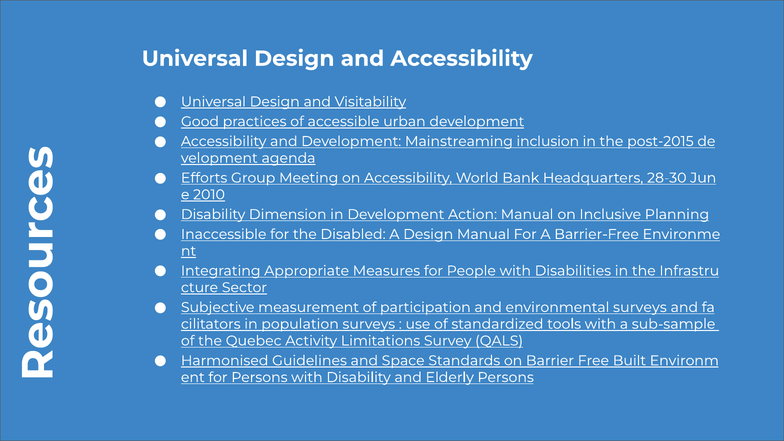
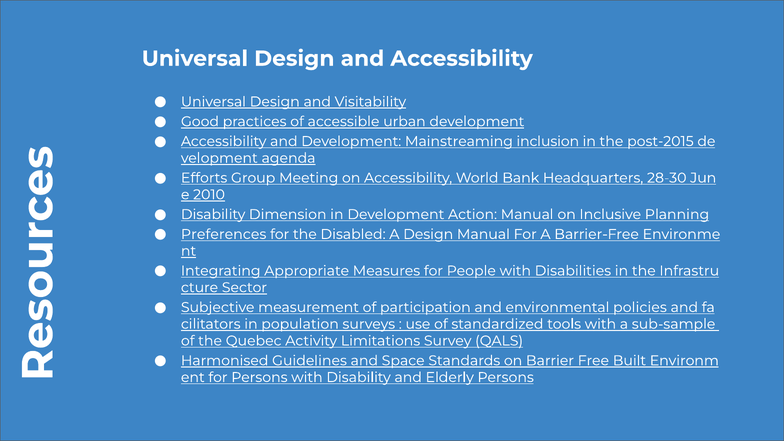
Inaccessible: Inaccessible -> Preferences
environmental surveys: surveys -> policies
